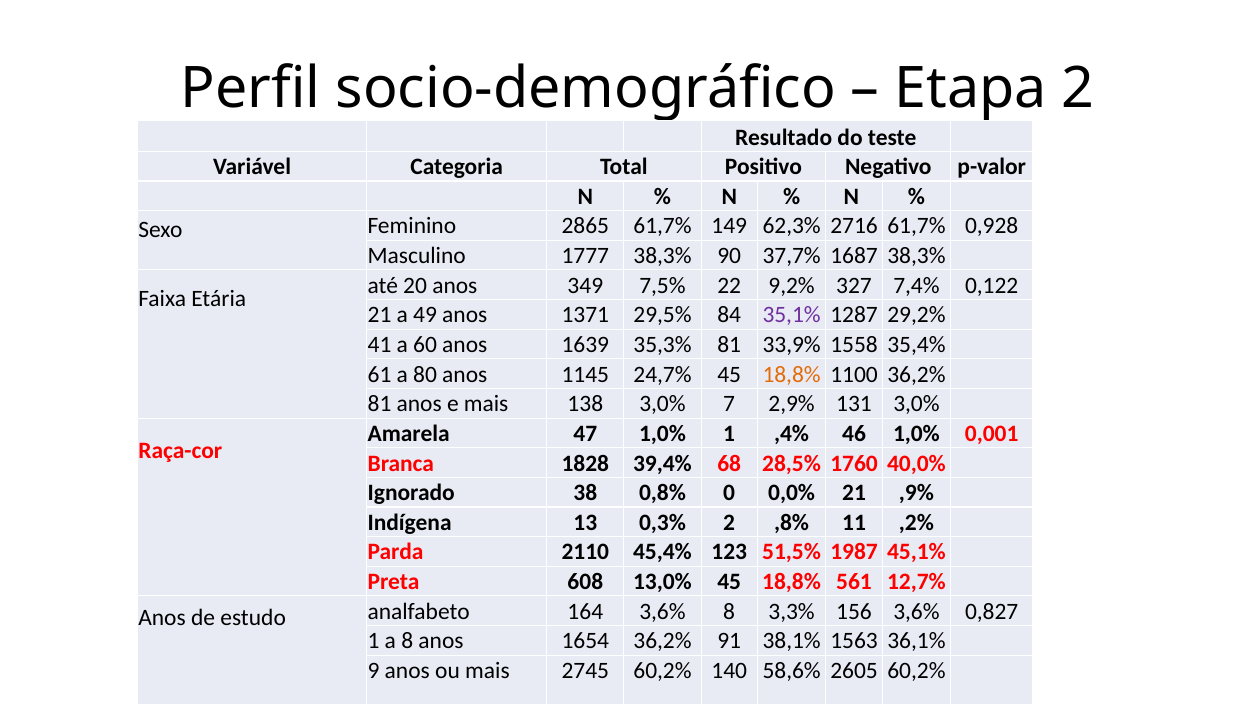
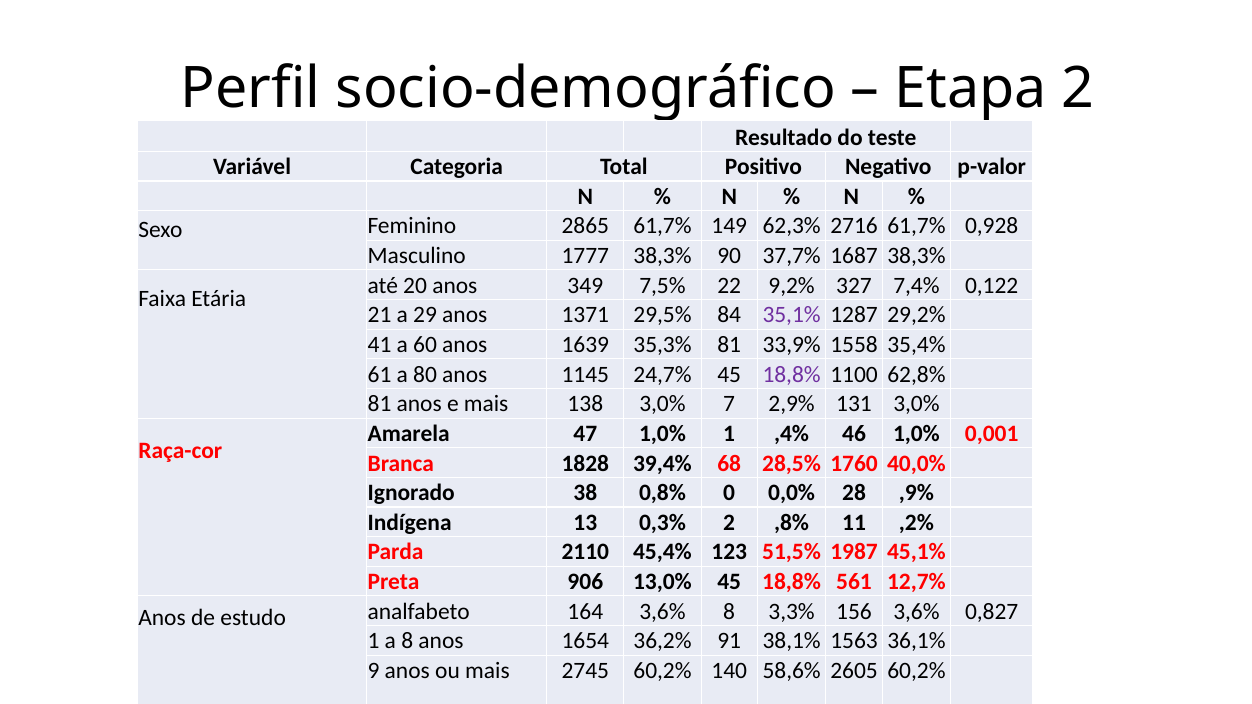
49: 49 -> 29
18,8% at (792, 375) colour: orange -> purple
1100 36,2%: 36,2% -> 62,8%
0,0% 21: 21 -> 28
608: 608 -> 906
